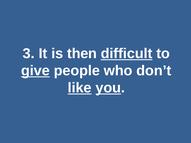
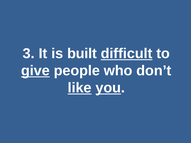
then: then -> built
